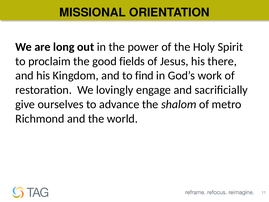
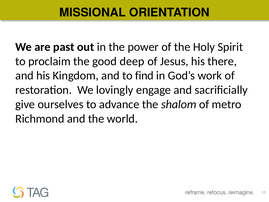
long: long -> past
fields: fields -> deep
